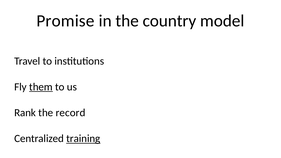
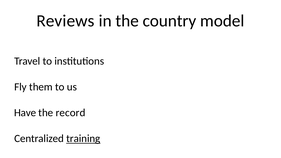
Promise: Promise -> Reviews
them underline: present -> none
Rank: Rank -> Have
